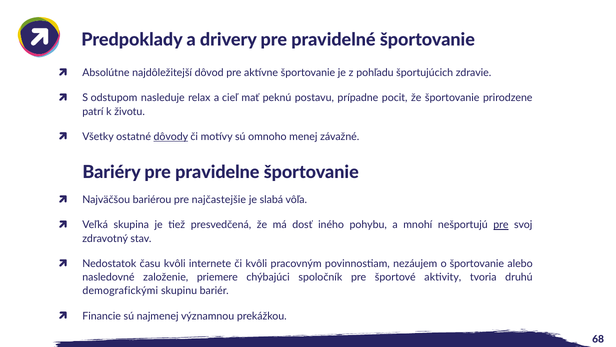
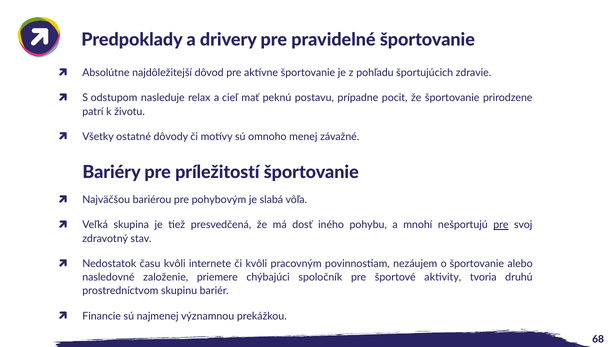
dôvody underline: present -> none
pravidelne: pravidelne -> príležitostí
najčastejšie: najčastejšie -> pohybovým
demografickými: demografickými -> prostredníctvom
